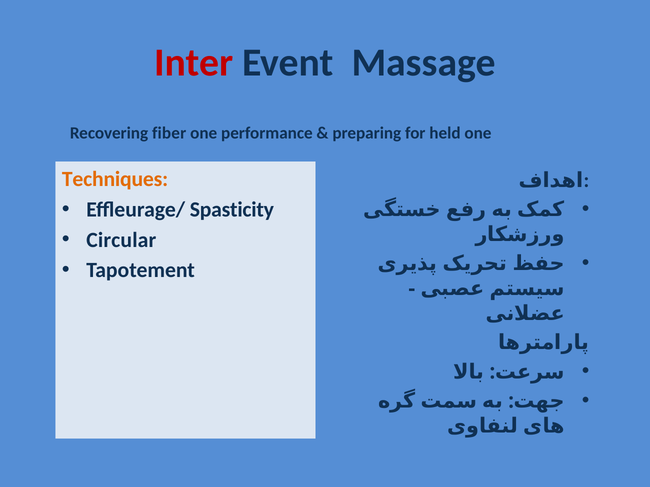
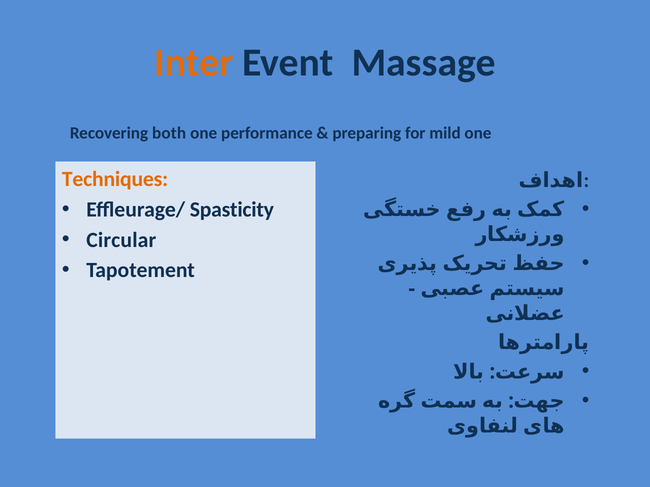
Inter colour: red -> orange
fiber: fiber -> both
held: held -> mild
